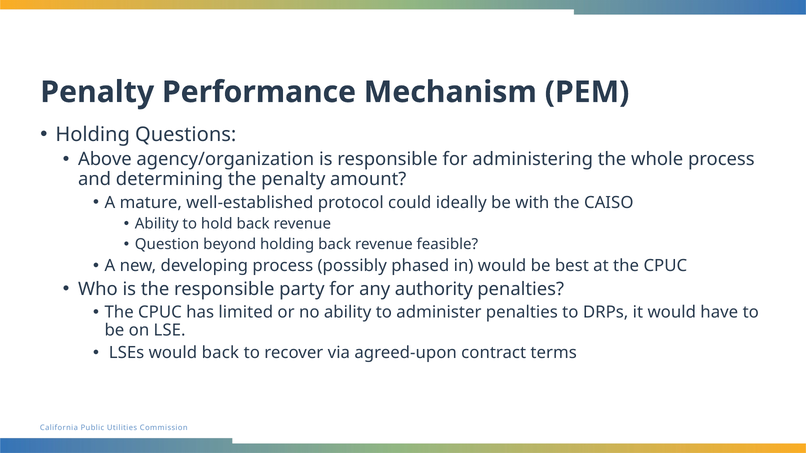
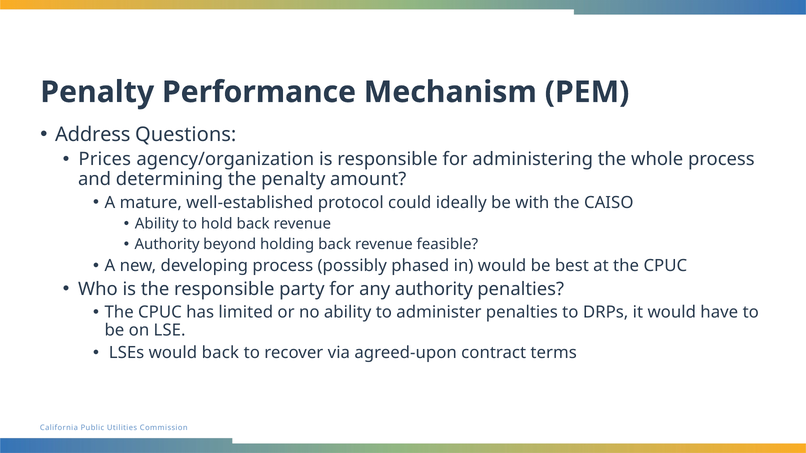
Holding at (93, 134): Holding -> Address
Above: Above -> Prices
Question at (167, 245): Question -> Authority
